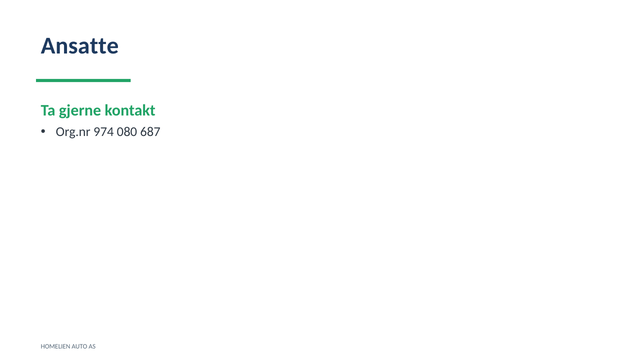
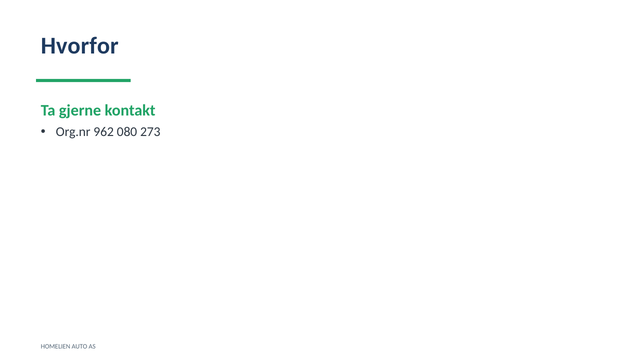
Ansatte: Ansatte -> Hvorfor
974: 974 -> 962
687: 687 -> 273
